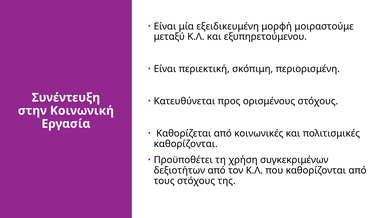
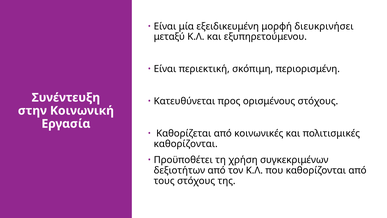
μοιραστούμε: μοιραστούμε -> διευκρινήσει
